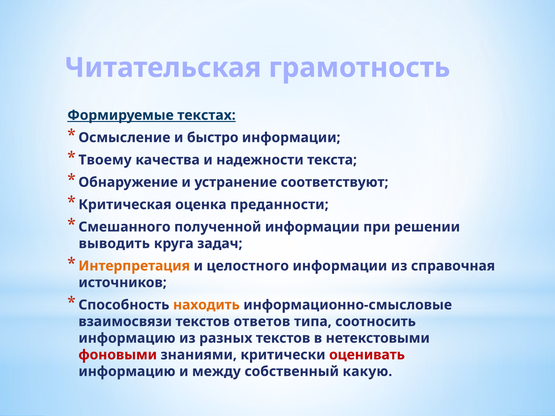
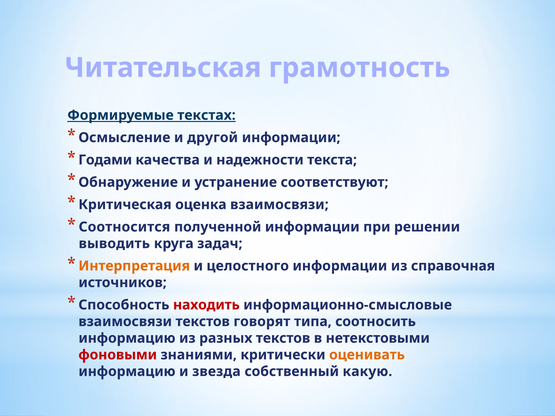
быстро: быстро -> другой
Твоему: Твоему -> Годами
оценка преданности: преданности -> взаимосвязи
Смешанного: Смешанного -> Соотносится
находить colour: orange -> red
ответов: ответов -> говорят
оценивать colour: red -> orange
между: между -> звезда
